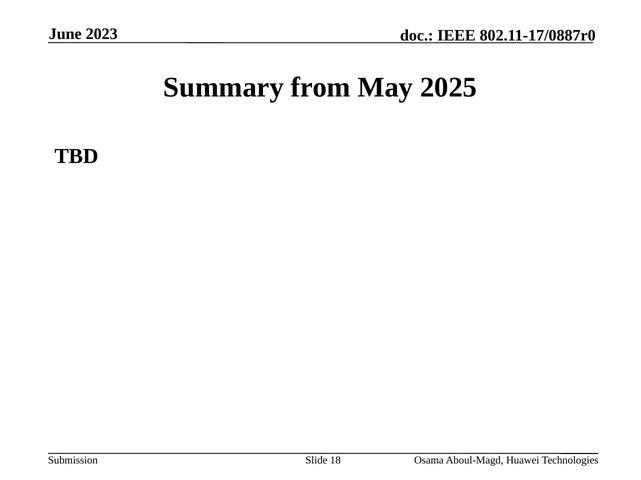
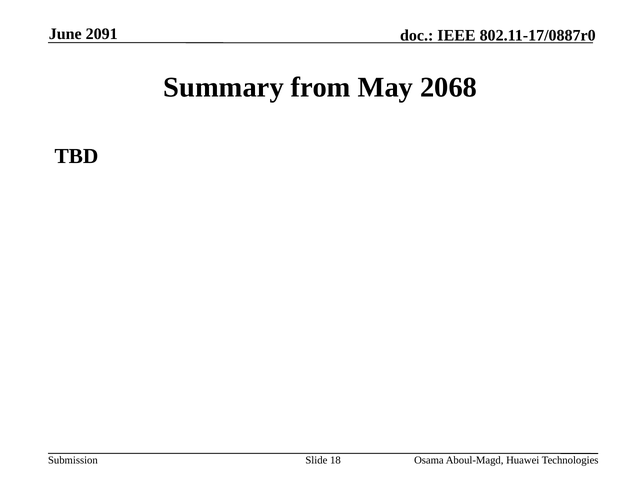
2023: 2023 -> 2091
2025: 2025 -> 2068
